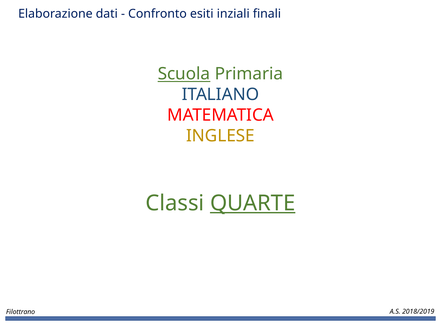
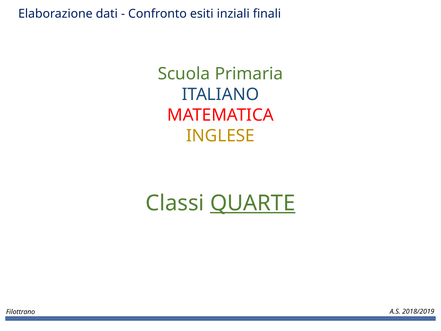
Scuola underline: present -> none
